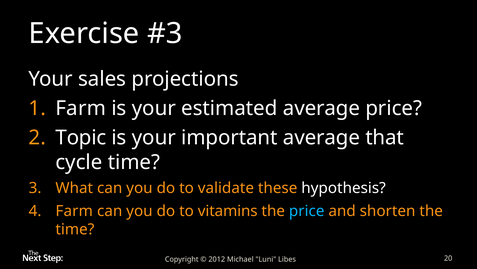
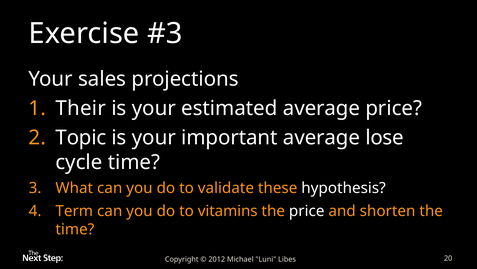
Farm at (81, 108): Farm -> Their
that: that -> lose
Farm at (74, 211): Farm -> Term
price at (307, 211) colour: light blue -> white
